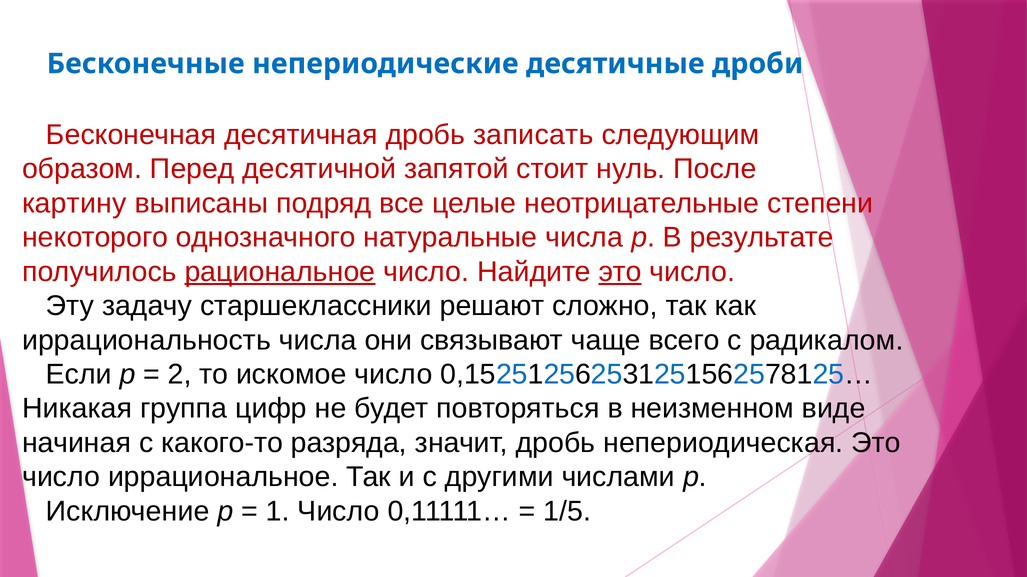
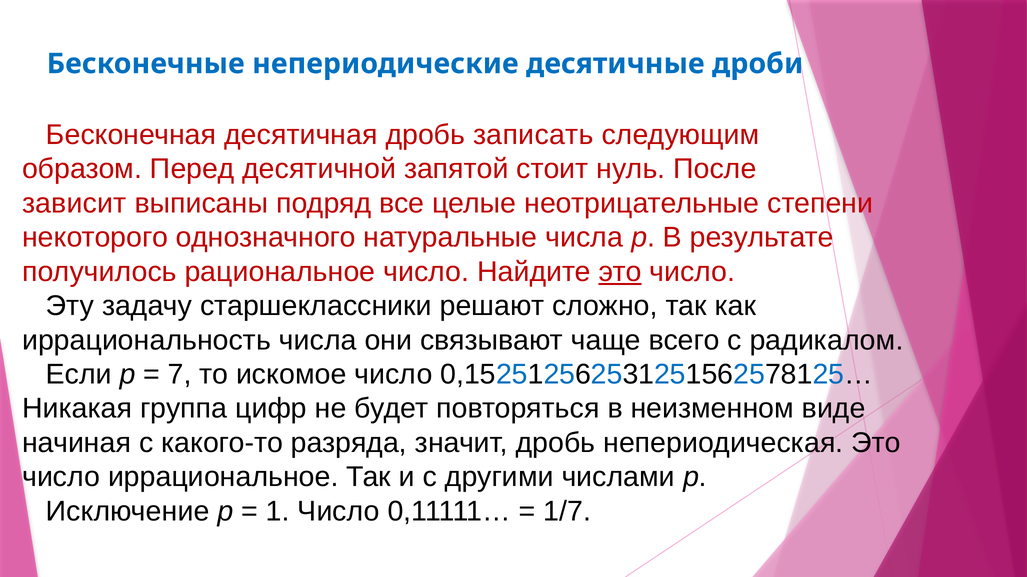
картину: картину -> зависит
рациональное underline: present -> none
2: 2 -> 7
1/5: 1/5 -> 1/7
